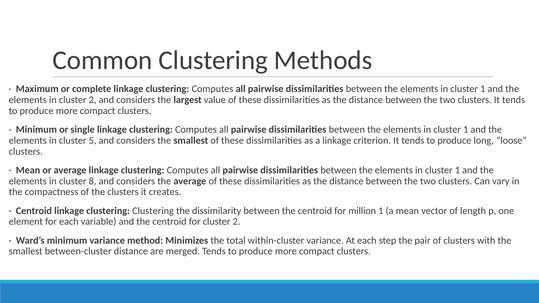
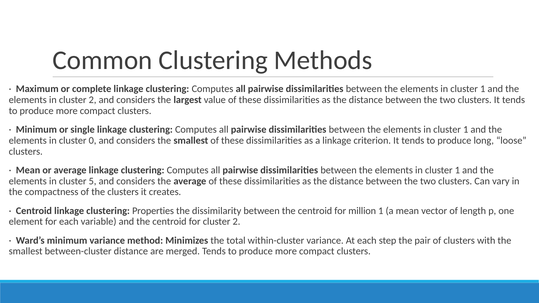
5: 5 -> 0
8: 8 -> 5
clustering Clustering: Clustering -> Properties
